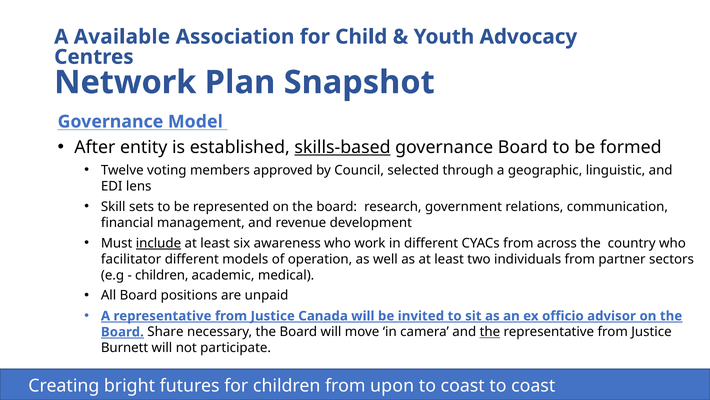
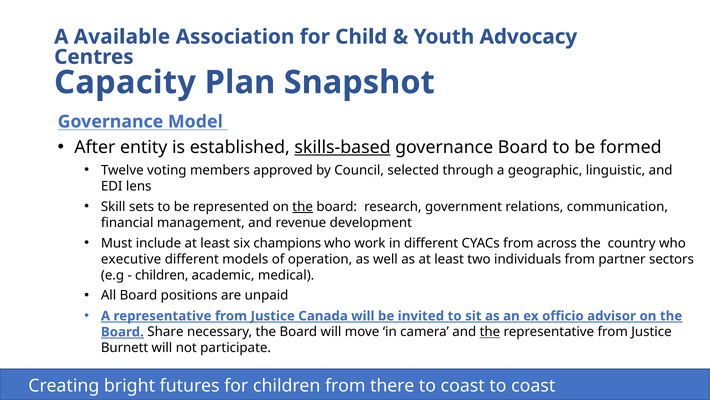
Network: Network -> Capacity
the at (303, 206) underline: none -> present
include underline: present -> none
awareness: awareness -> champions
facilitator: facilitator -> executive
upon: upon -> there
